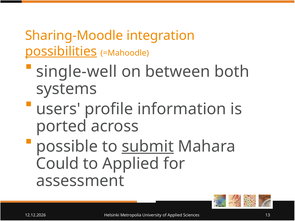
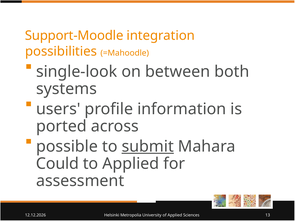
Sharing-Moodle: Sharing-Moodle -> Support-Moodle
possibilities underline: present -> none
single-well: single-well -> single-look
